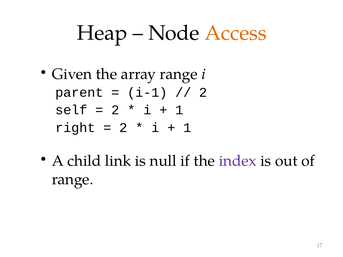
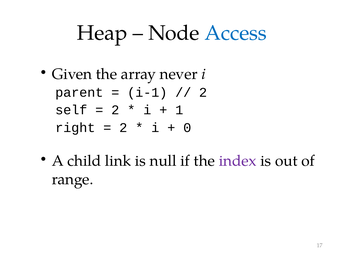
Access colour: orange -> blue
array range: range -> never
1 at (187, 128): 1 -> 0
